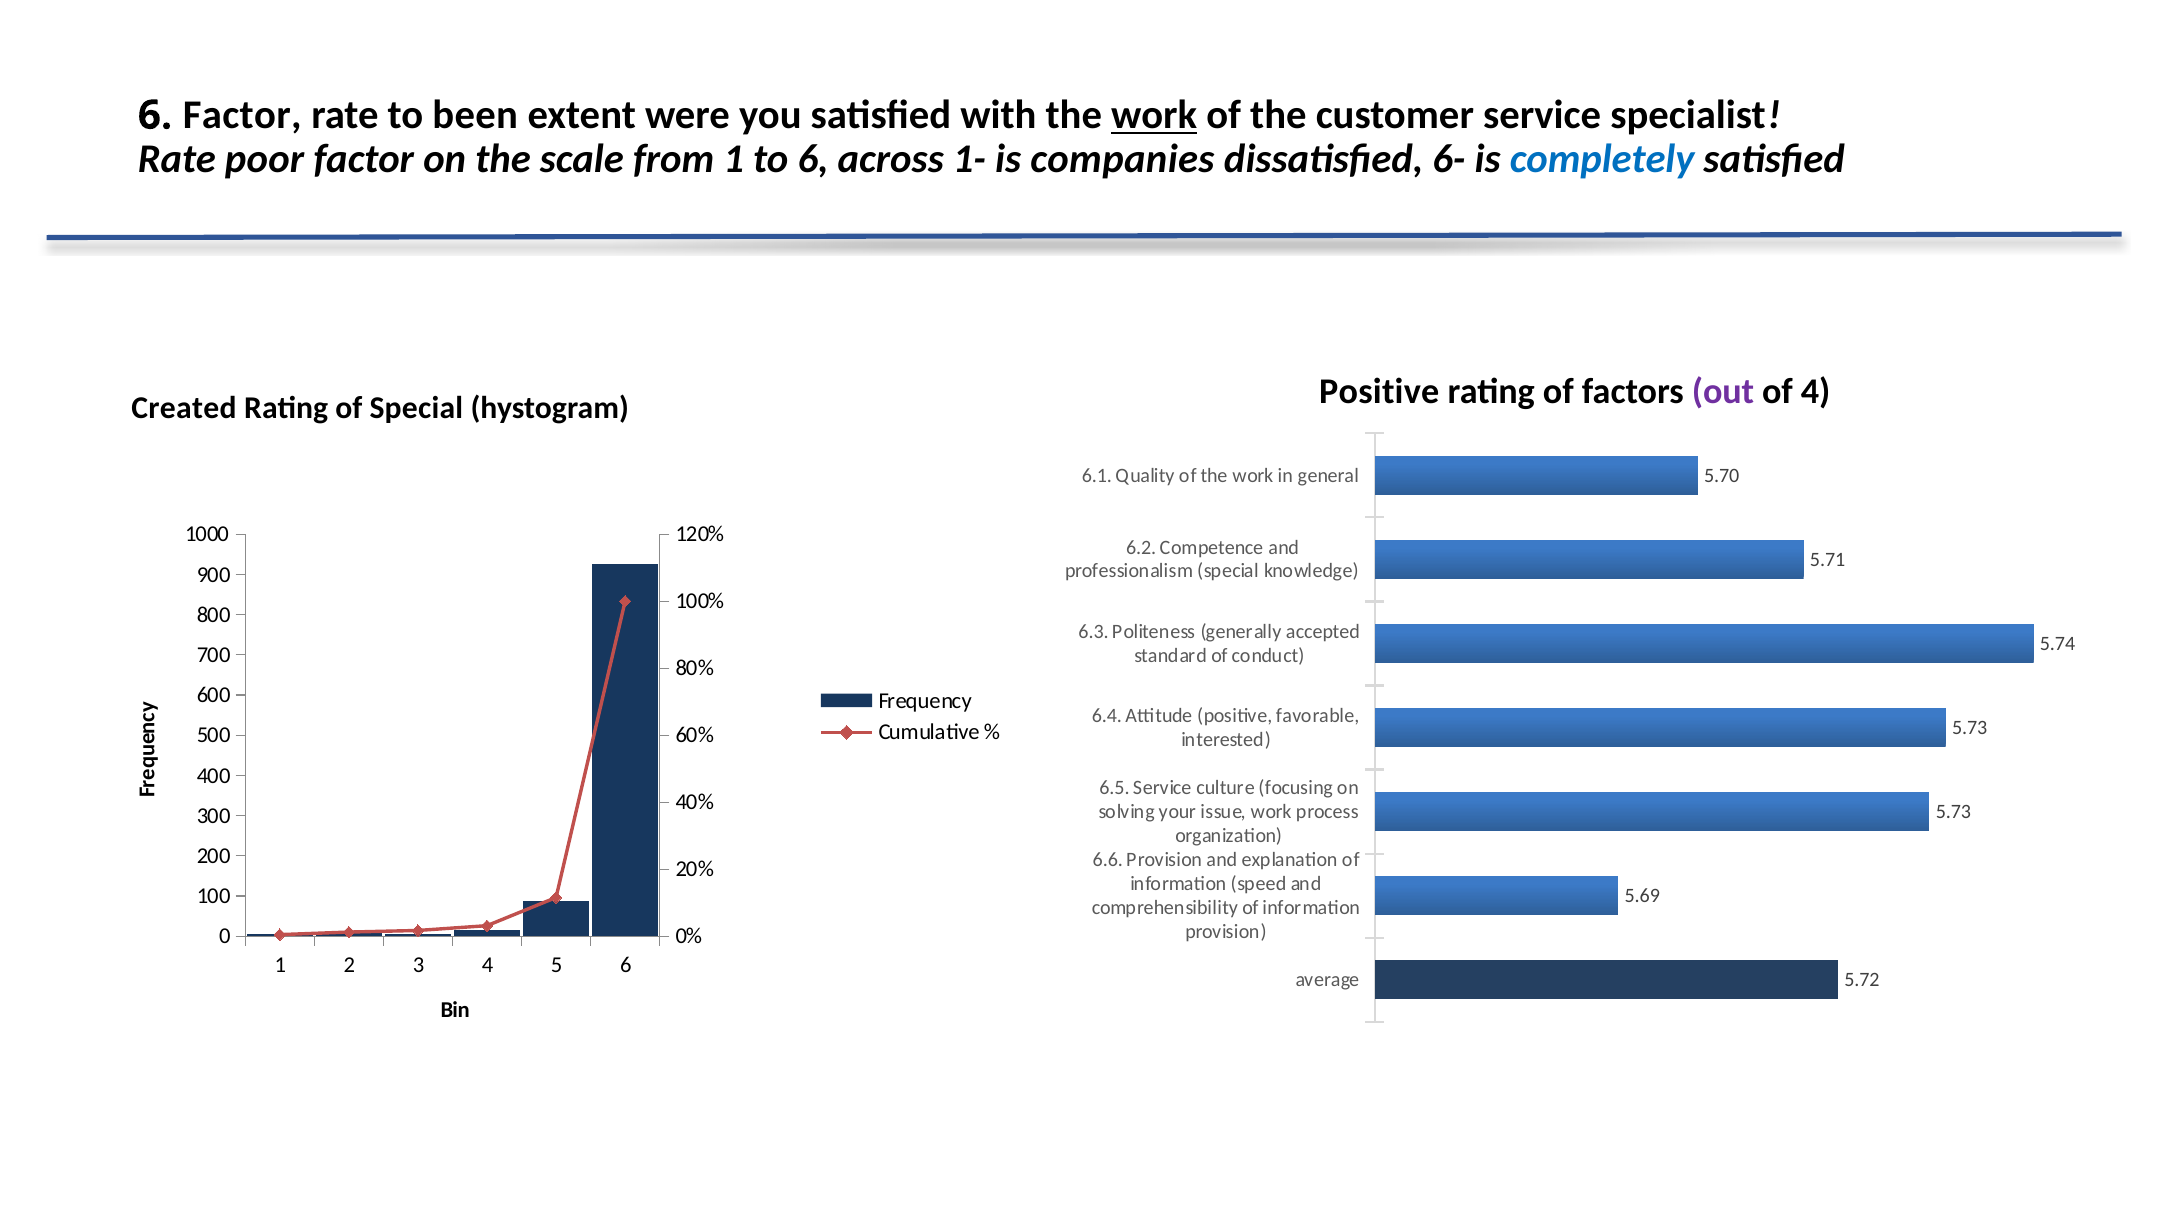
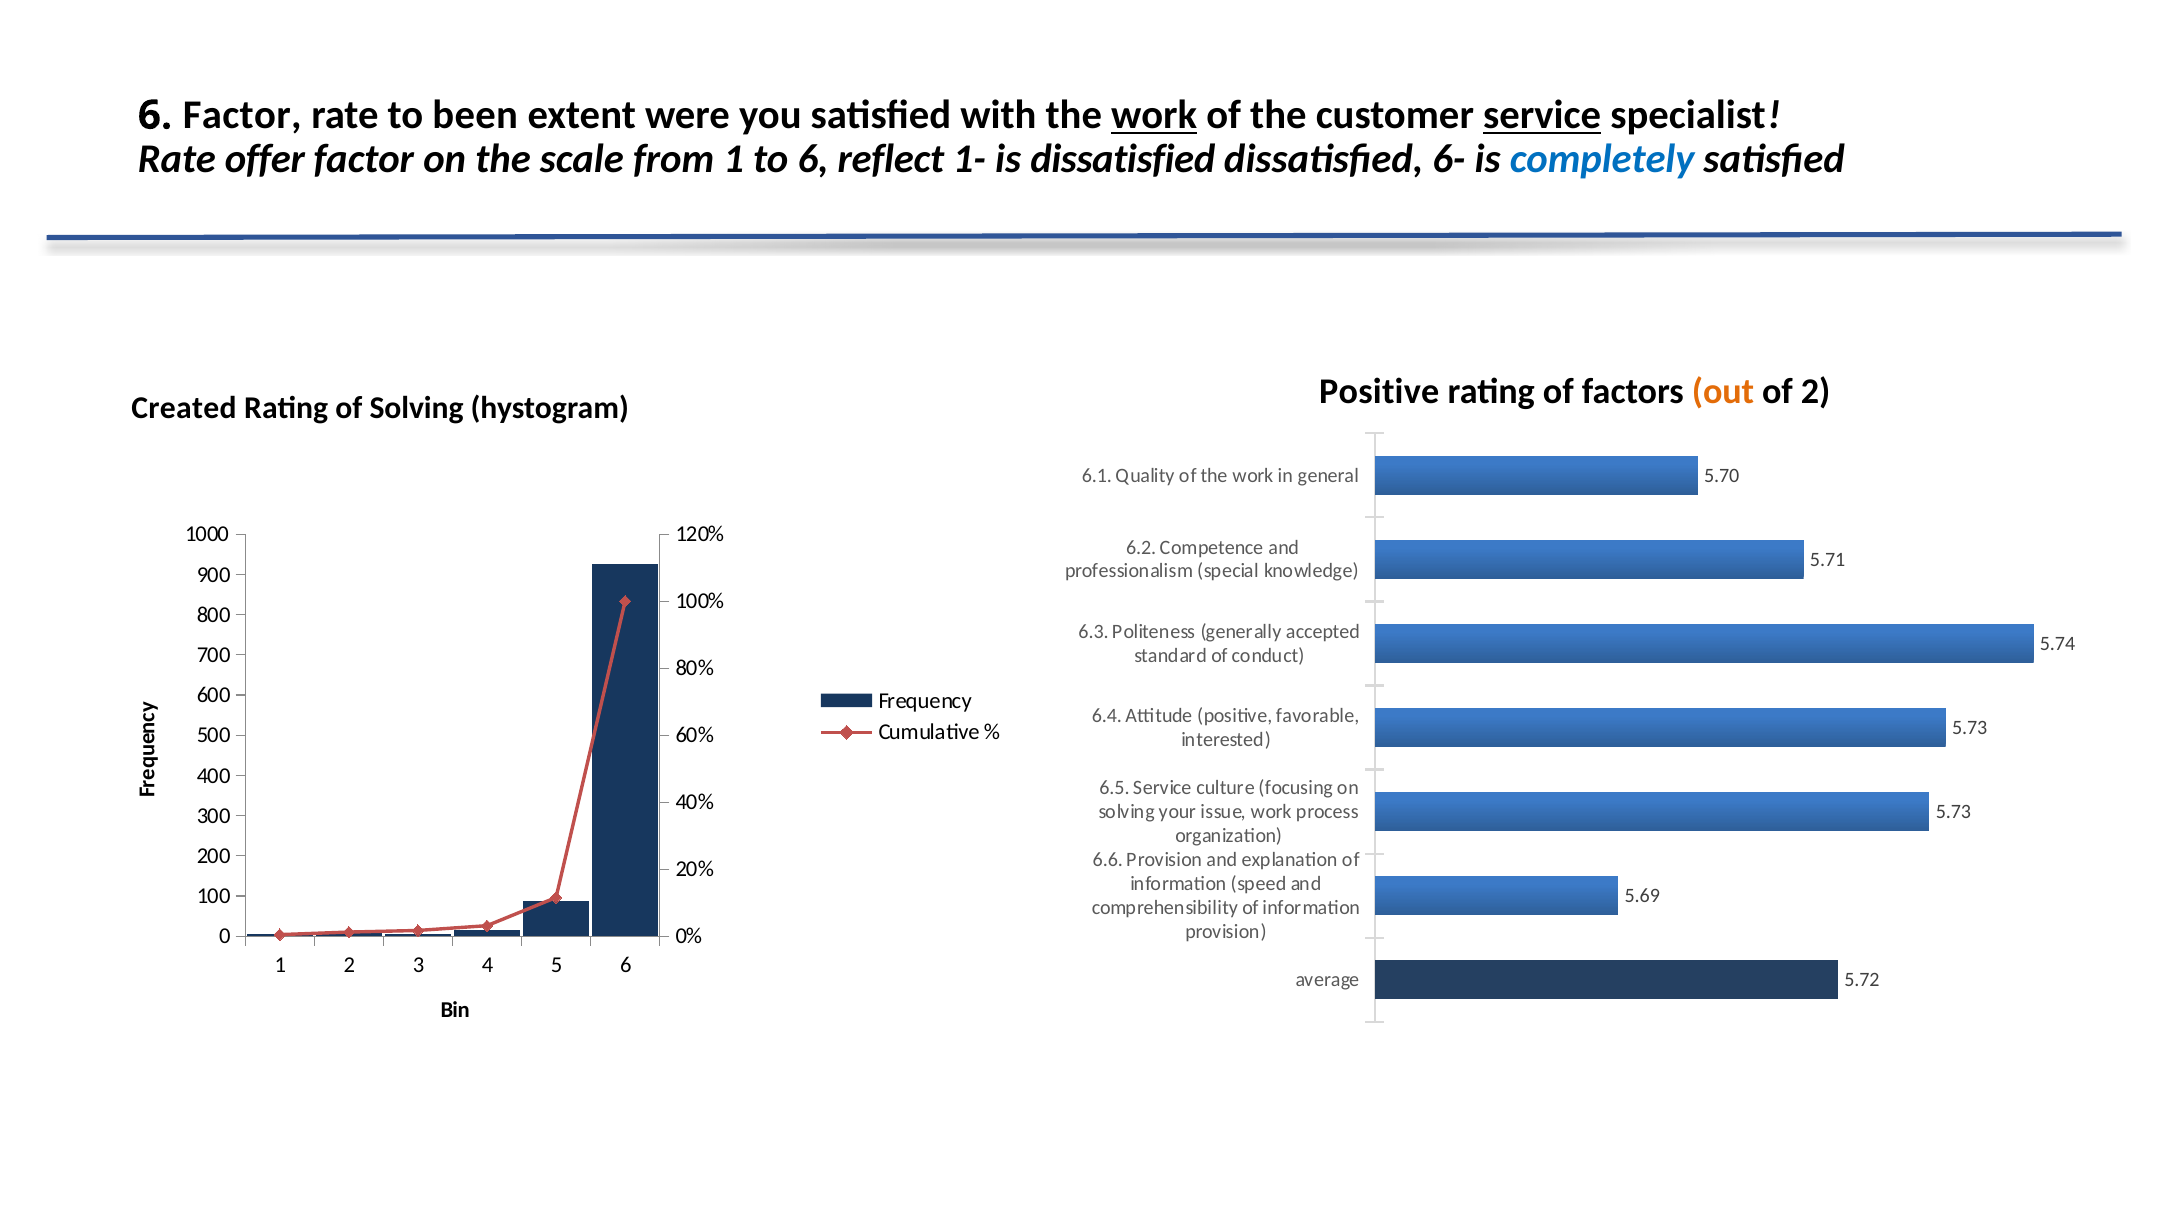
service at (1542, 115) underline: none -> present
poor: poor -> offer
across: across -> reflect
is companies: companies -> dissatisfied
out colour: purple -> orange
of 4: 4 -> 2
of Special: Special -> Solving
